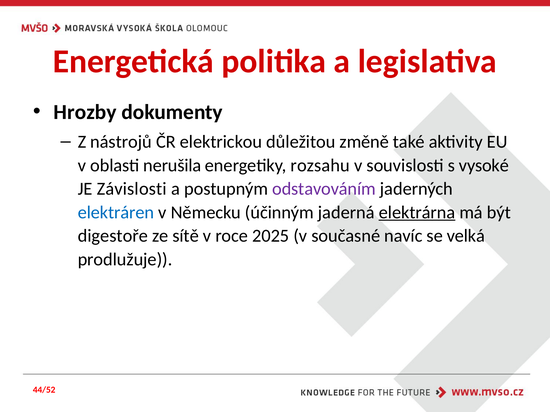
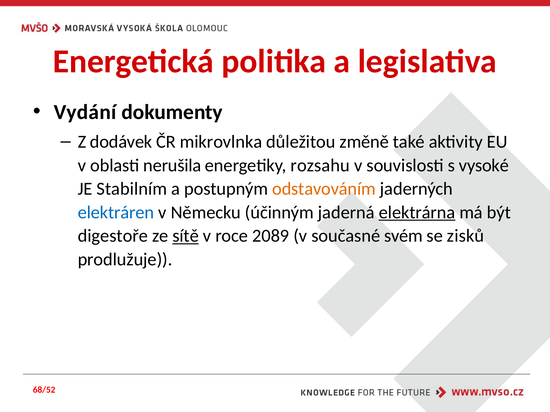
Hrozby: Hrozby -> Vydání
nástrojů: nástrojů -> dodávek
elektrickou: elektrickou -> mikrovlnka
Závislosti: Závislosti -> Stabilním
odstavováním colour: purple -> orange
sítě underline: none -> present
2025: 2025 -> 2089
navíc: navíc -> svém
velká: velká -> zisků
44/52: 44/52 -> 68/52
